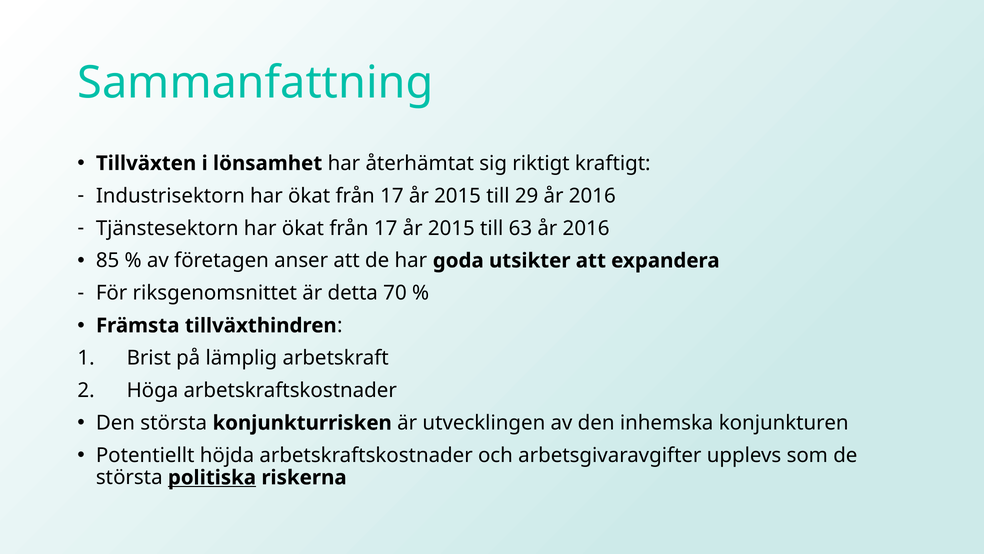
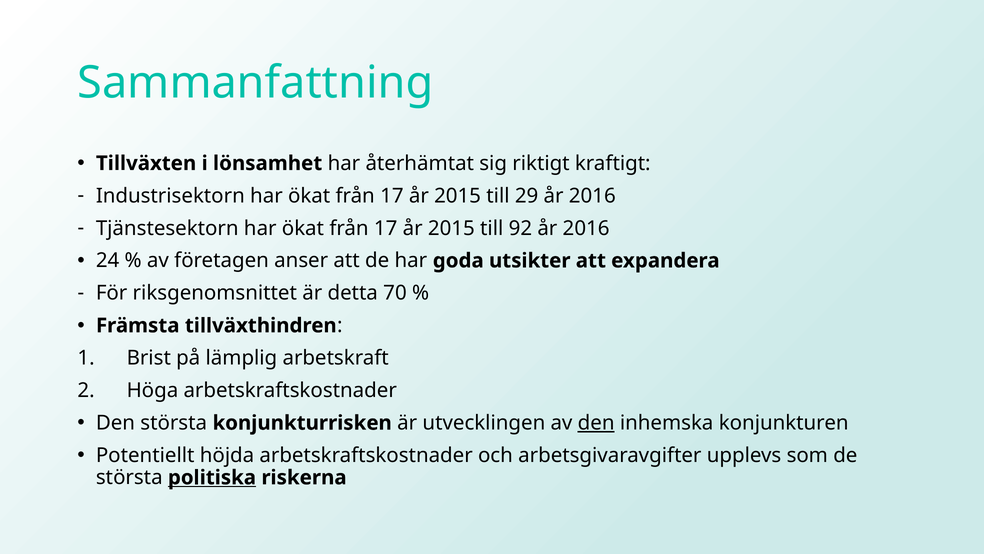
63: 63 -> 92
85: 85 -> 24
den at (596, 423) underline: none -> present
